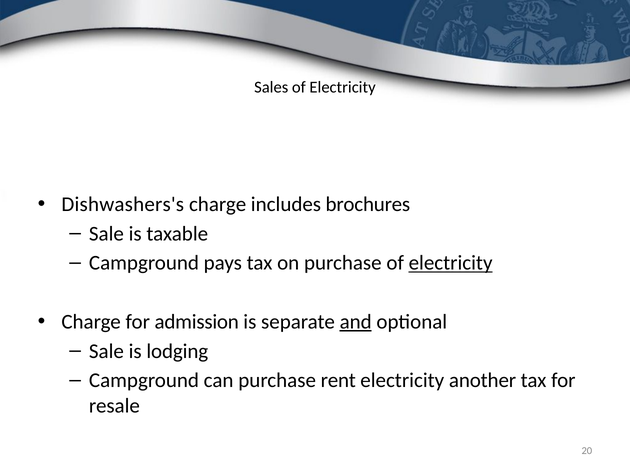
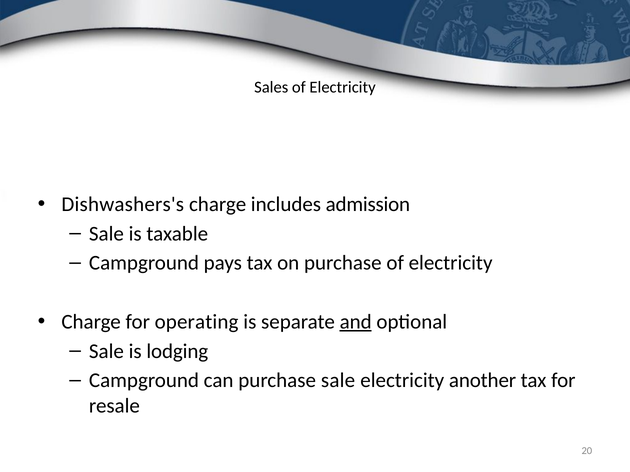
brochures: brochures -> admission
electricity at (451, 263) underline: present -> none
admission: admission -> operating
purchase rent: rent -> sale
